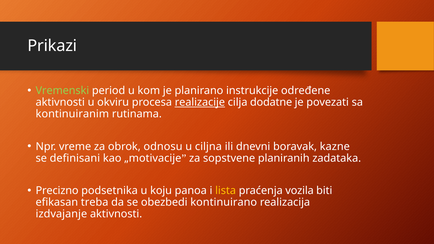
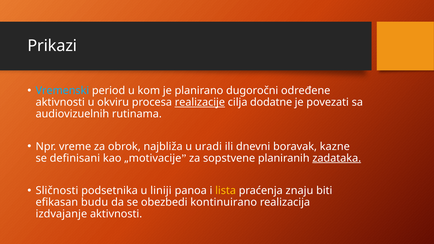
Vremenski colour: light green -> light blue
instrukcije: instrukcije -> dugoročni
kontinuiranim: kontinuiranim -> audiovizuelnih
odnosu: odnosu -> najbliža
ciljna: ciljna -> uradi
zadataka underline: none -> present
Precizno: Precizno -> Sličnosti
koju: koju -> liniji
vozila: vozila -> znaju
treba: treba -> budu
